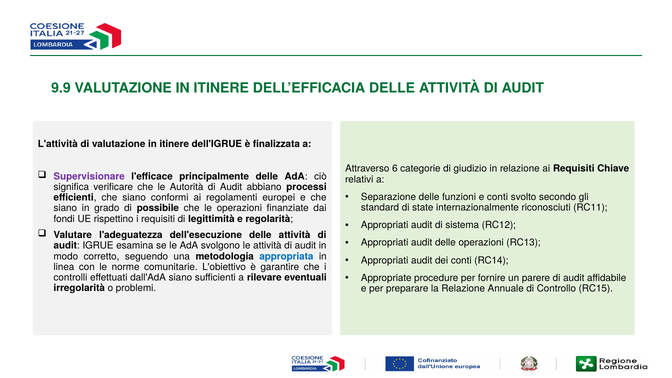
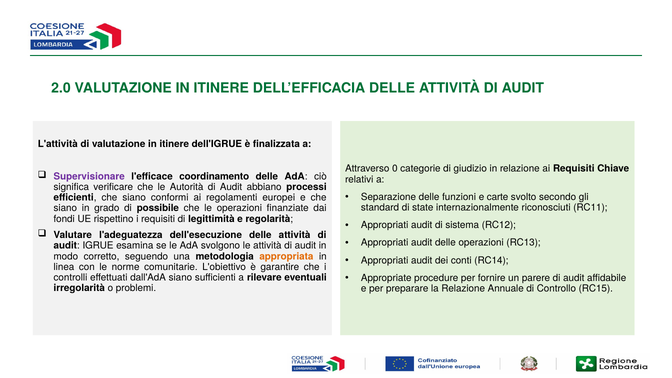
9.9: 9.9 -> 2.0
6: 6 -> 0
principalmente: principalmente -> coordinamento
e conti: conti -> carte
appropriata colour: blue -> orange
